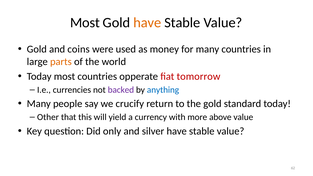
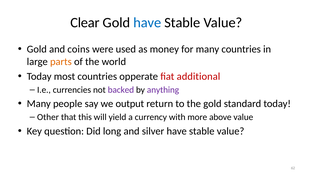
Most at (85, 23): Most -> Clear
have at (147, 23) colour: orange -> blue
tomorrow: tomorrow -> additional
anything colour: blue -> purple
crucify: crucify -> output
only: only -> long
